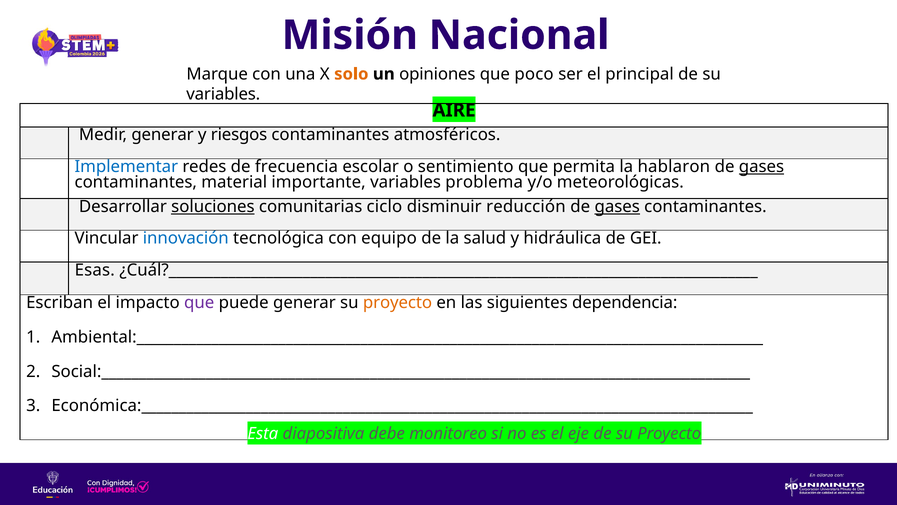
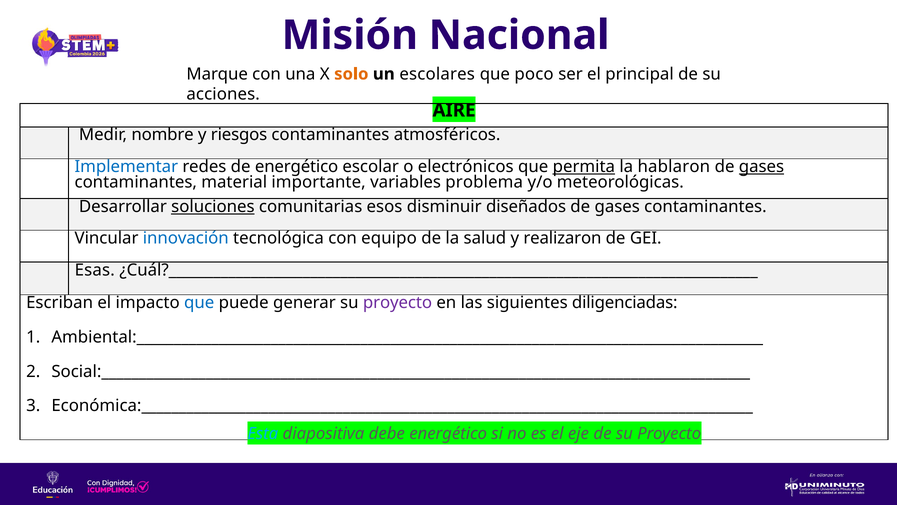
opiniones: opiniones -> escolares
variables at (223, 94): variables -> acciones
Medir generar: generar -> nombre
de frecuencia: frecuencia -> energético
sentimiento: sentimiento -> electrónicos
permita underline: none -> present
ciclo: ciclo -> esos
reducción: reducción -> diseñados
gases at (617, 206) underline: present -> none
hidráulica: hidráulica -> realizaron
que at (199, 303) colour: purple -> blue
proyecto at (398, 303) colour: orange -> purple
dependencia: dependencia -> diligenciadas
Esta colour: white -> light blue
debe monitoreo: monitoreo -> energético
